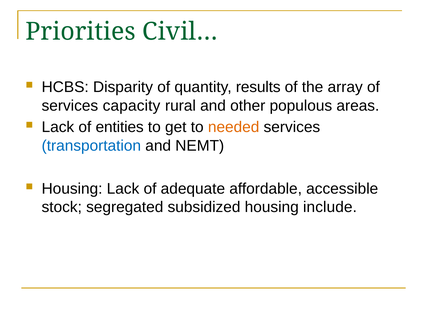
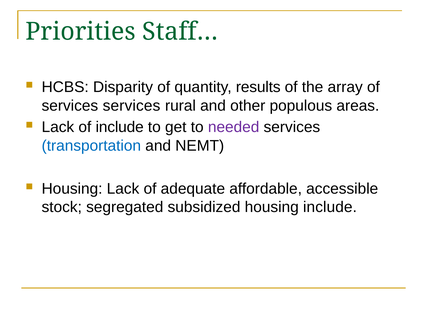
Civil…: Civil… -> Staff…
services capacity: capacity -> services
of entities: entities -> include
needed colour: orange -> purple
